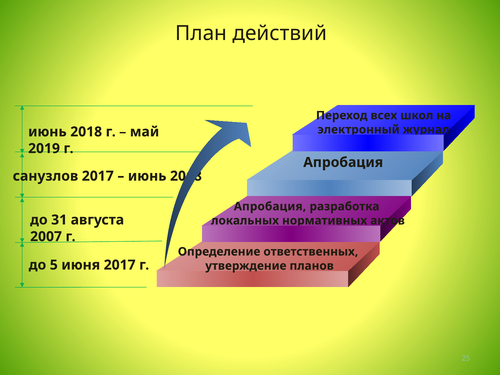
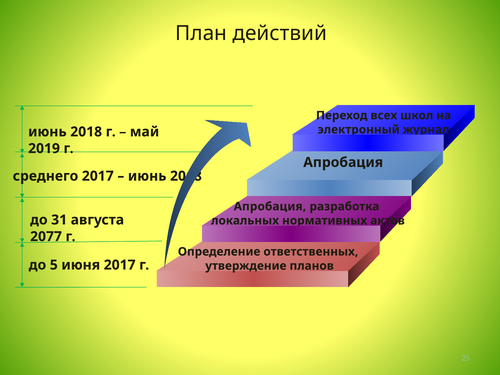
санузлов: санузлов -> среднего
2007: 2007 -> 2077
